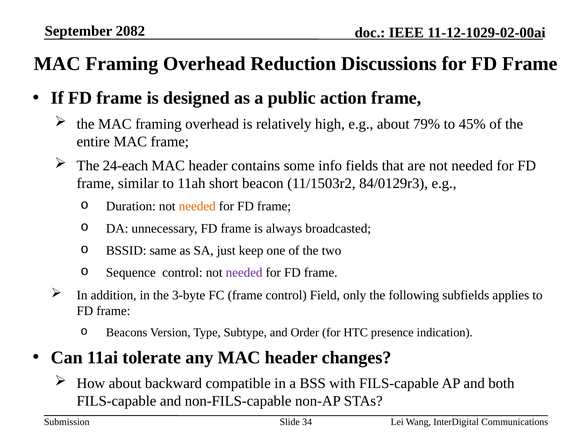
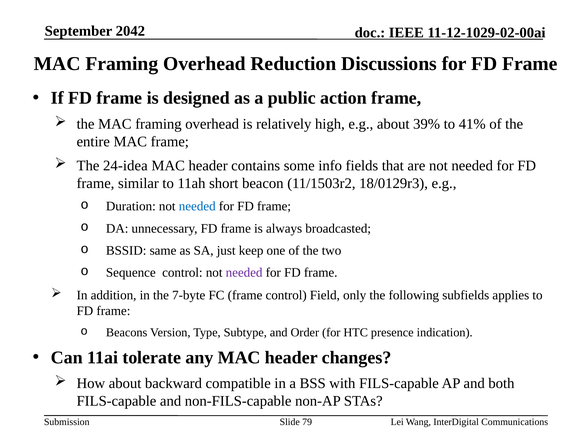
2082: 2082 -> 2042
79%: 79% -> 39%
45%: 45% -> 41%
24-each: 24-each -> 24-idea
84/0129r3: 84/0129r3 -> 18/0129r3
needed at (197, 206) colour: orange -> blue
3-byte: 3-byte -> 7-byte
34: 34 -> 79
